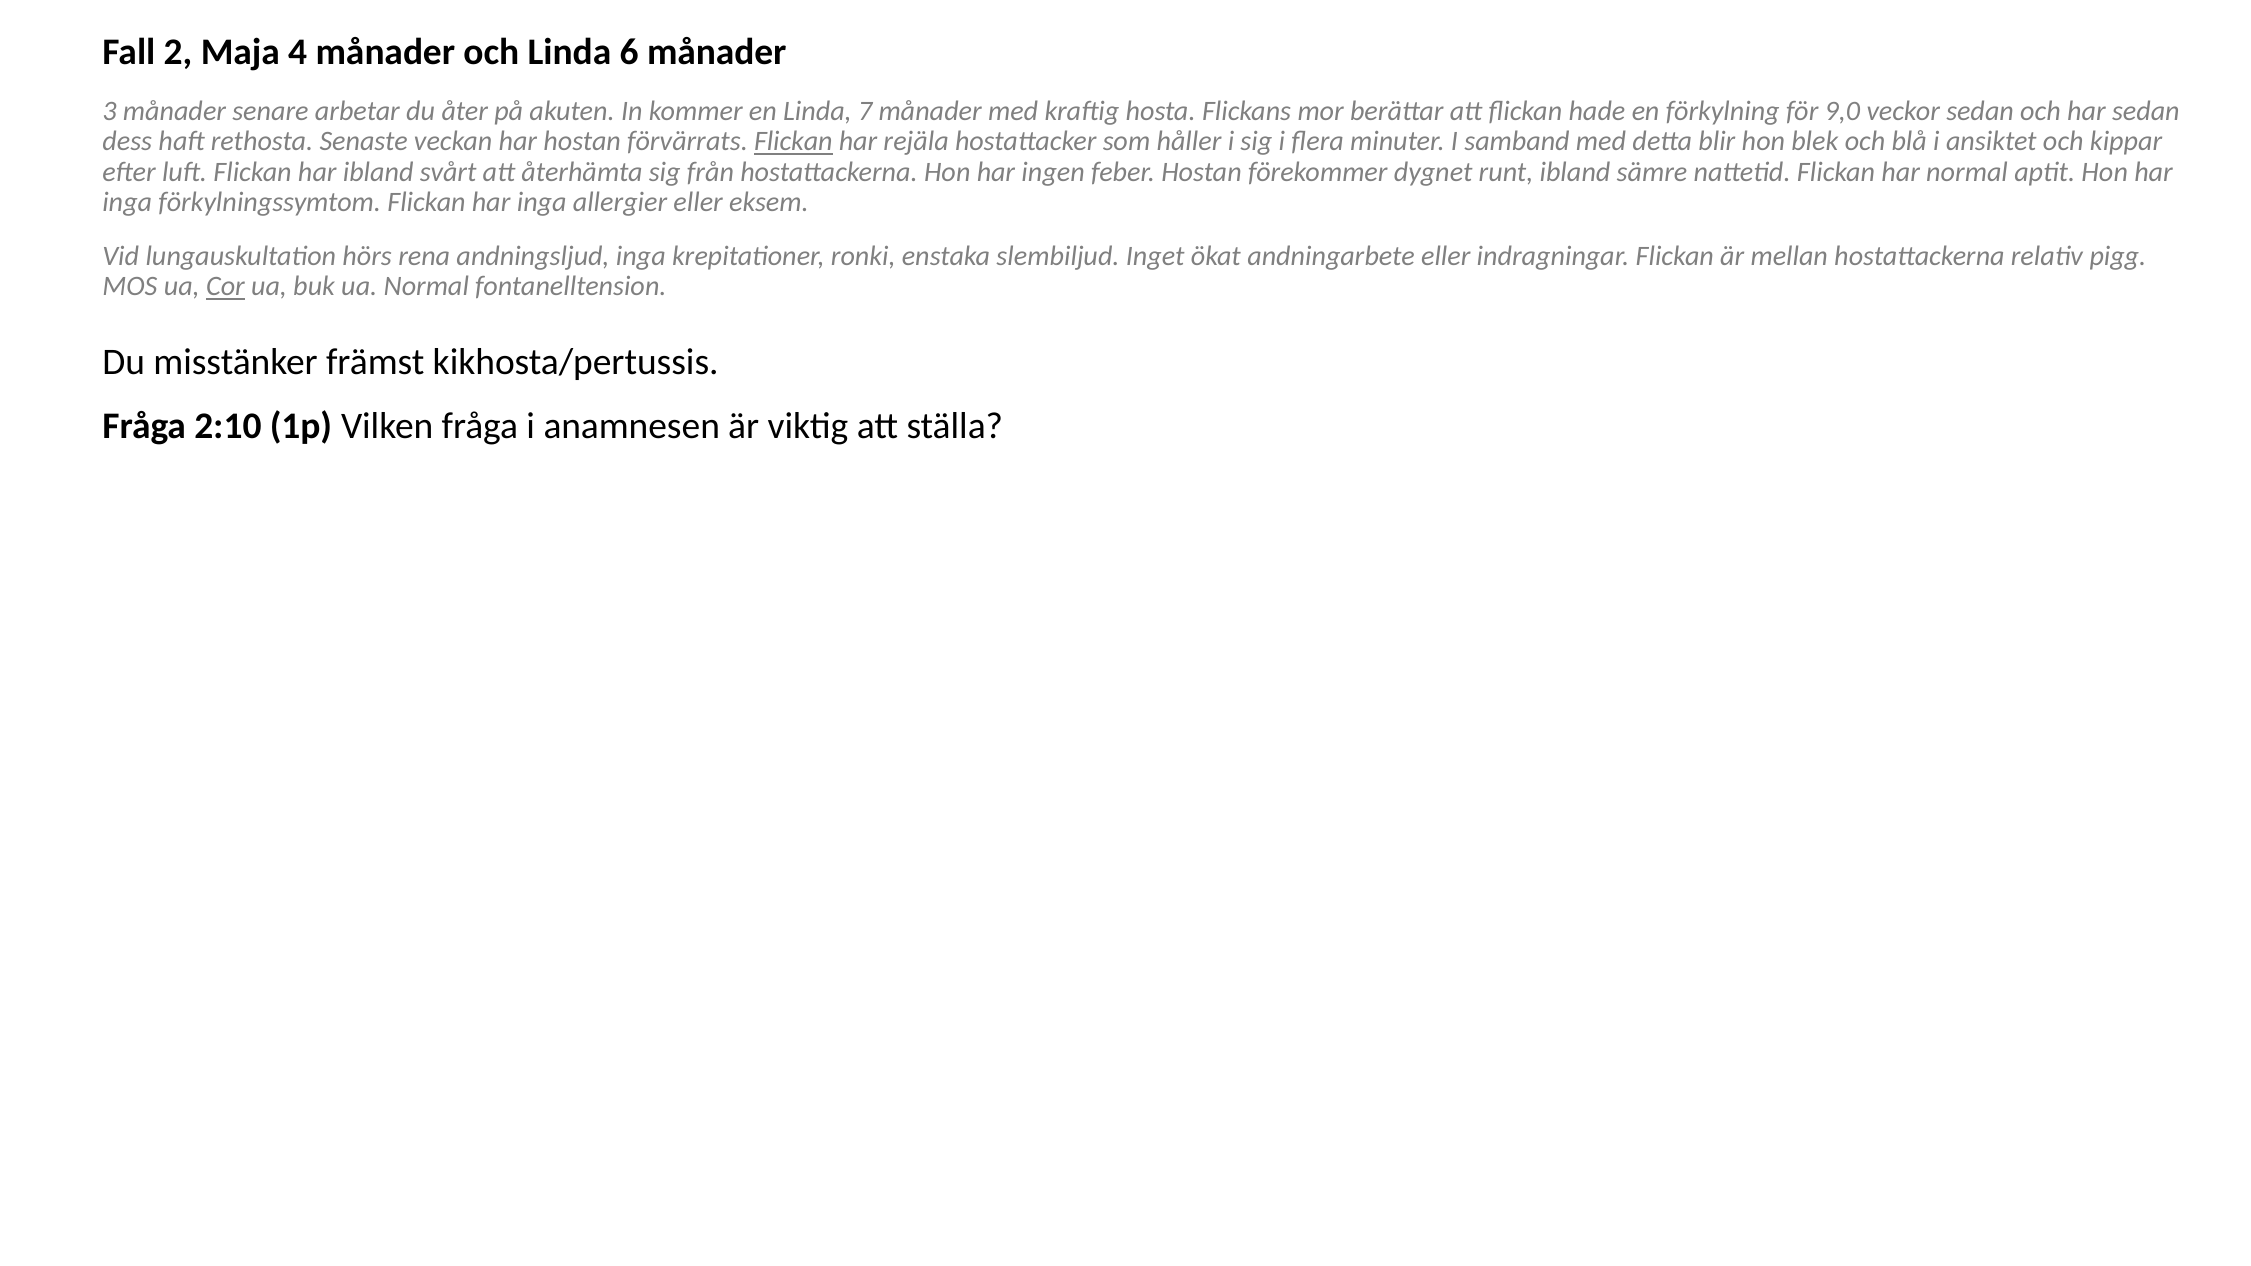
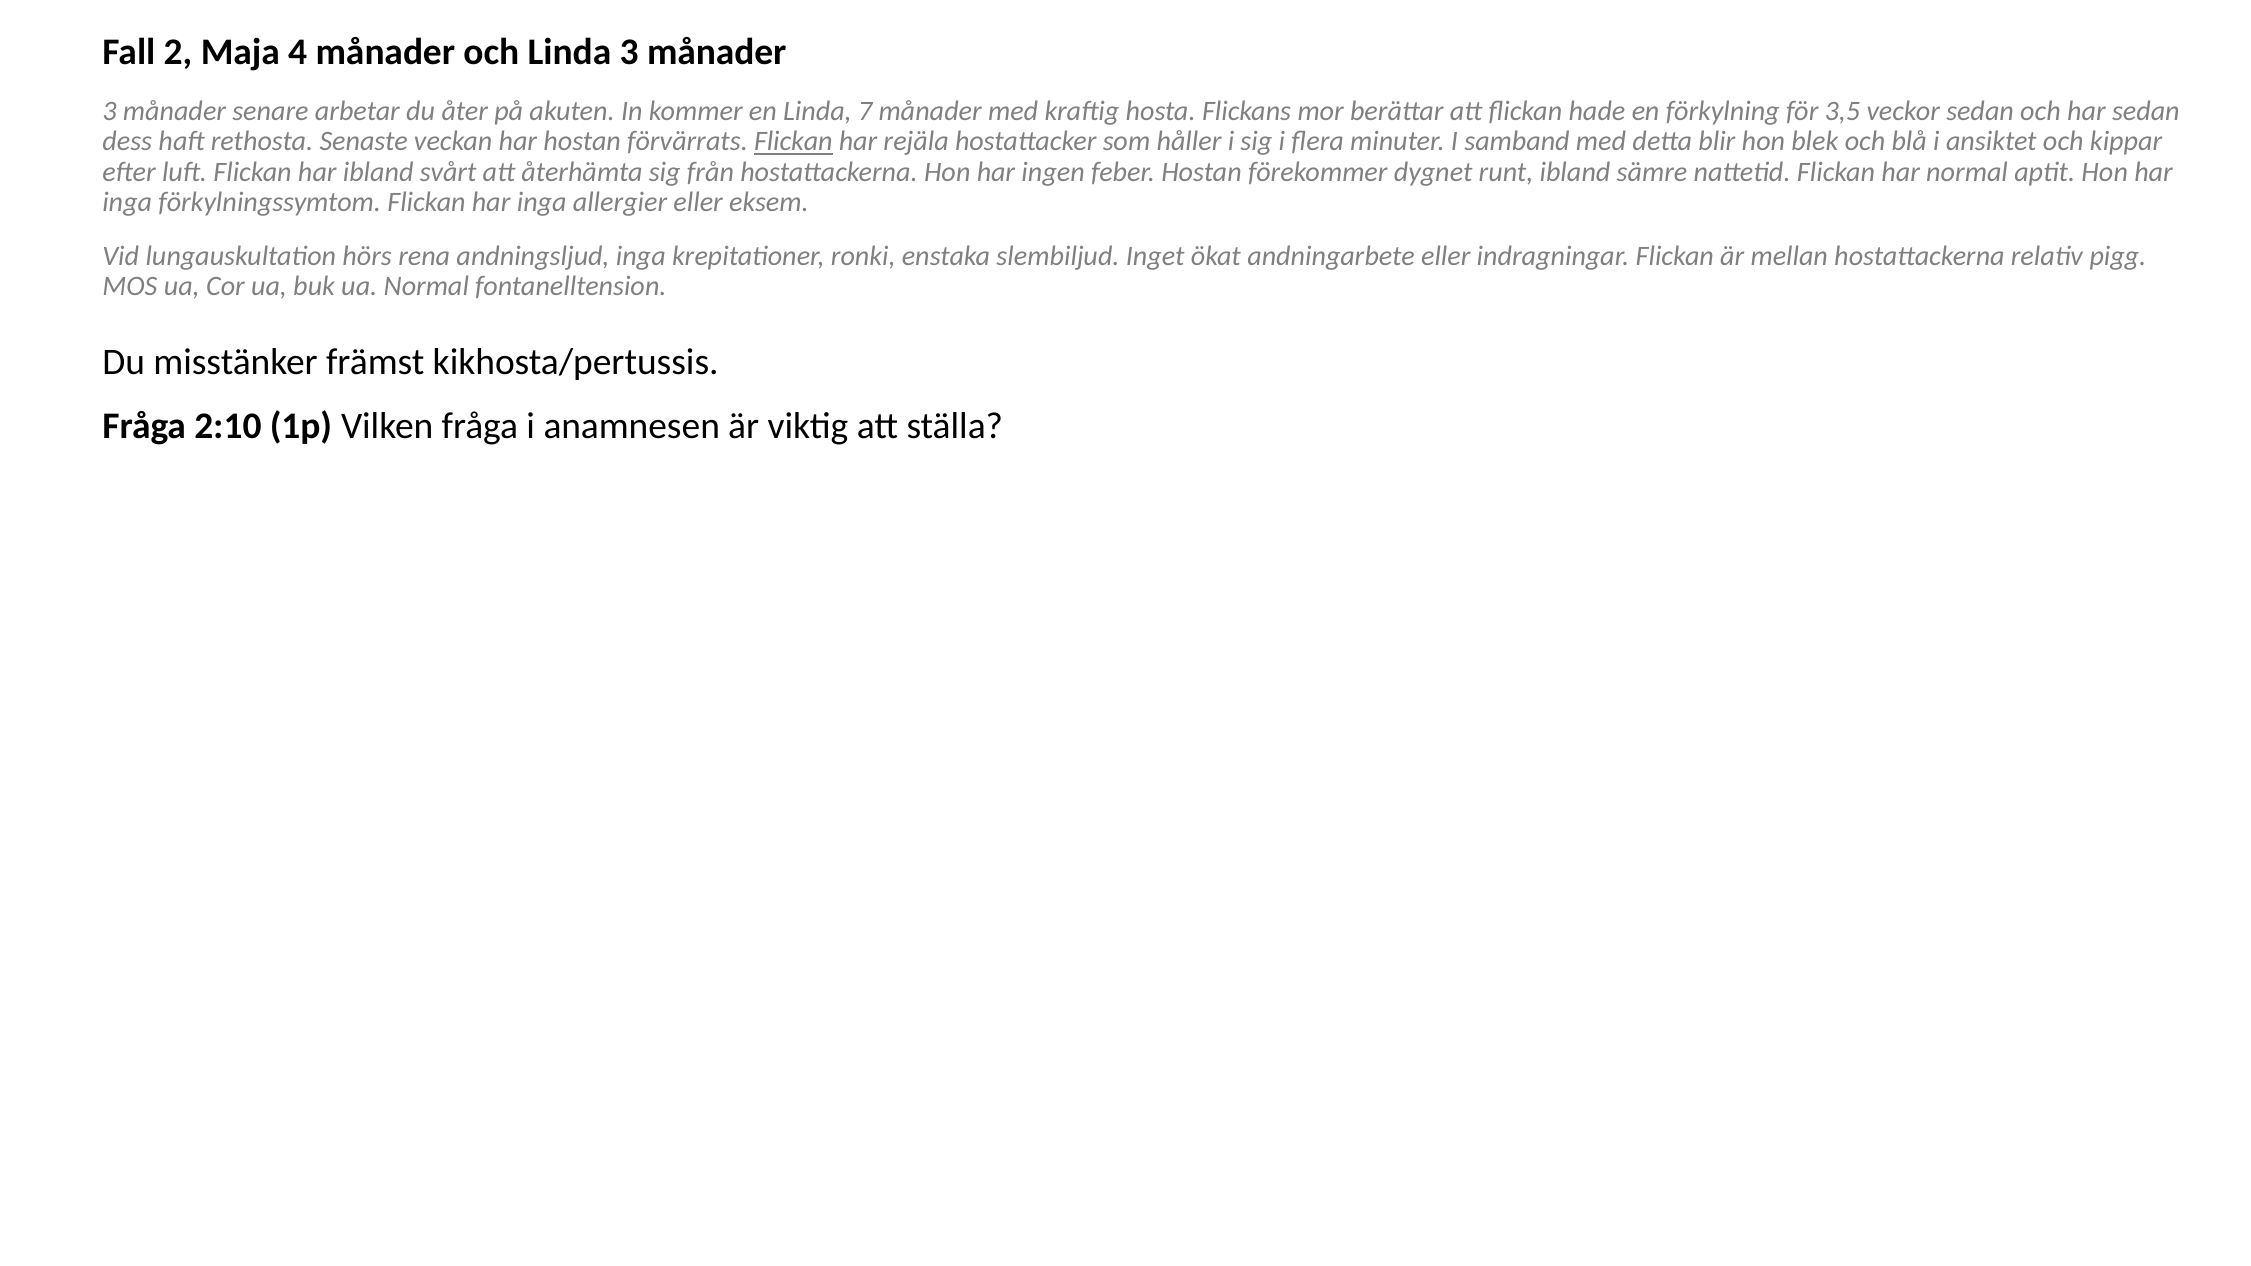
Linda 6: 6 -> 3
9,0: 9,0 -> 3,5
Cor underline: present -> none
